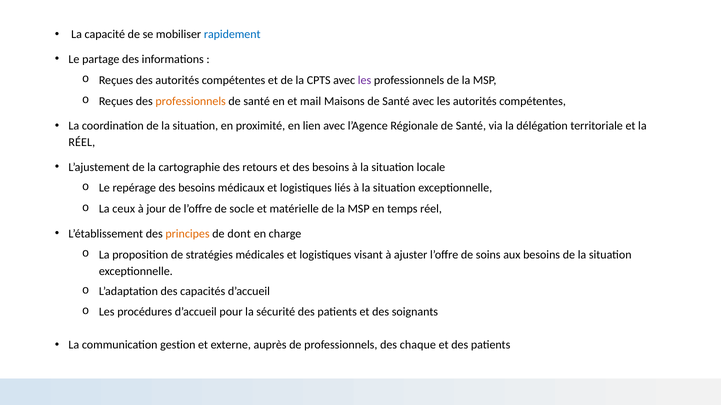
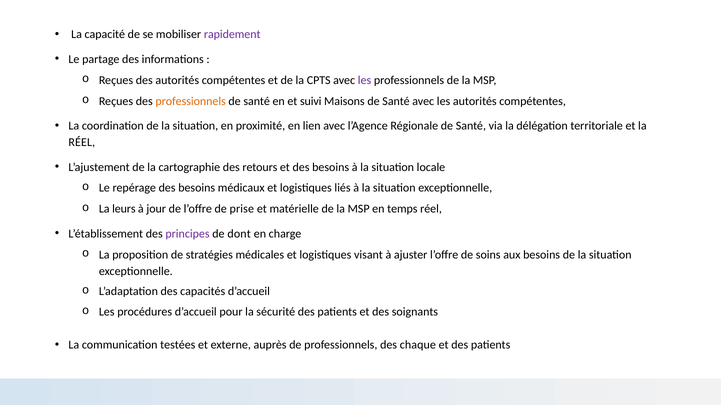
rapidement colour: blue -> purple
mail: mail -> suivi
ceux: ceux -> leurs
socle: socle -> prise
principes colour: orange -> purple
gestion: gestion -> testées
